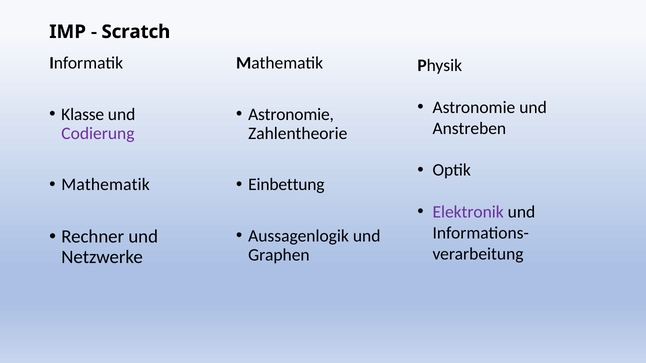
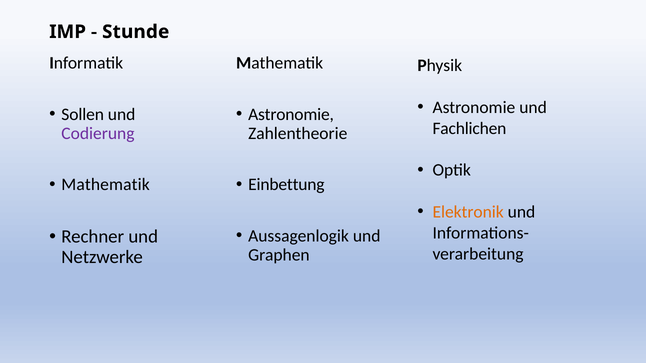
Scratch: Scratch -> Stunde
Klasse: Klasse -> Sollen
Anstreben: Anstreben -> Fachlichen
Elektronik colour: purple -> orange
